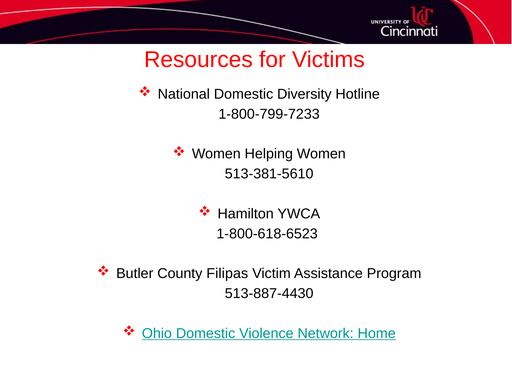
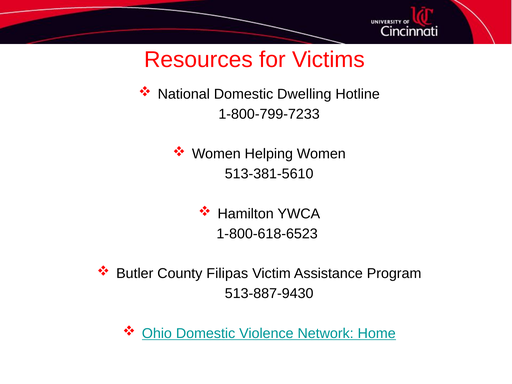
Diversity: Diversity -> Dwelling
513-887-4430: 513-887-4430 -> 513-887-9430
